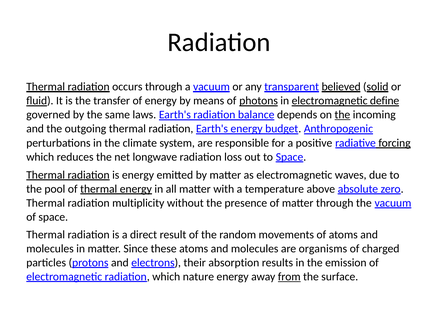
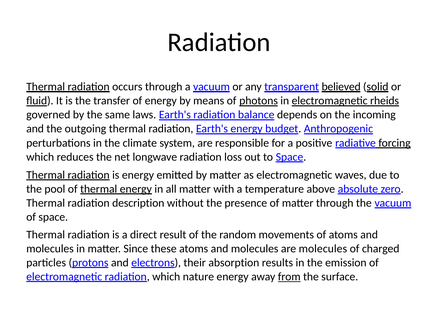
define: define -> rheids
the at (342, 115) underline: present -> none
multiplicity: multiplicity -> description
are organisms: organisms -> molecules
